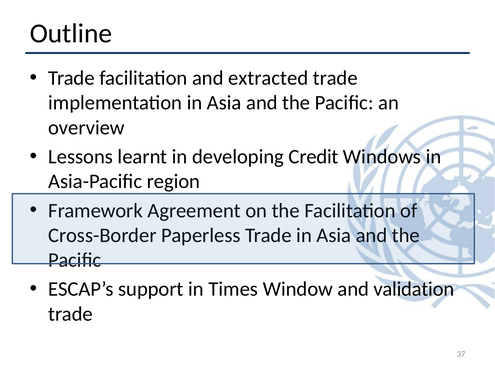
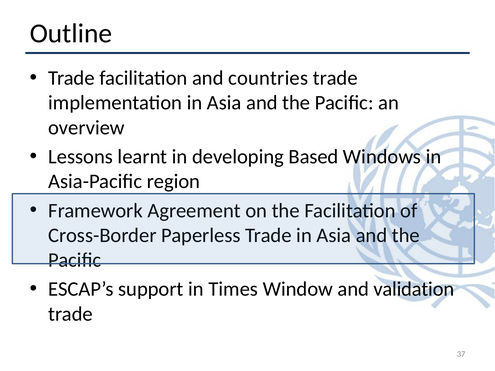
extracted: extracted -> countries
Credit: Credit -> Based
